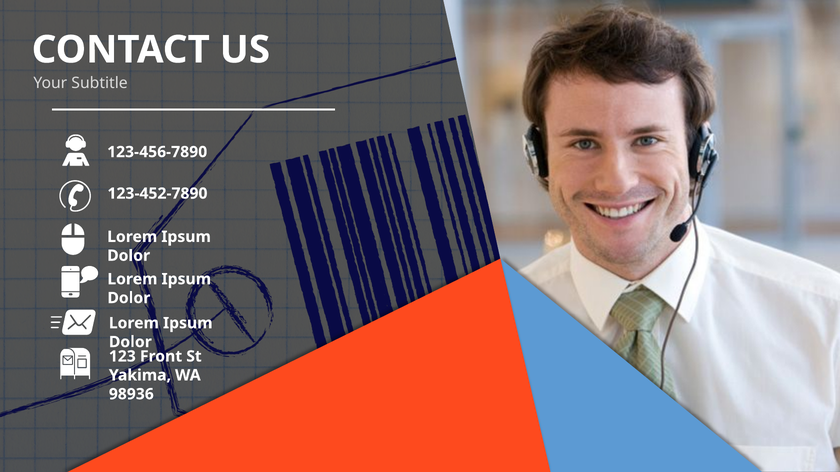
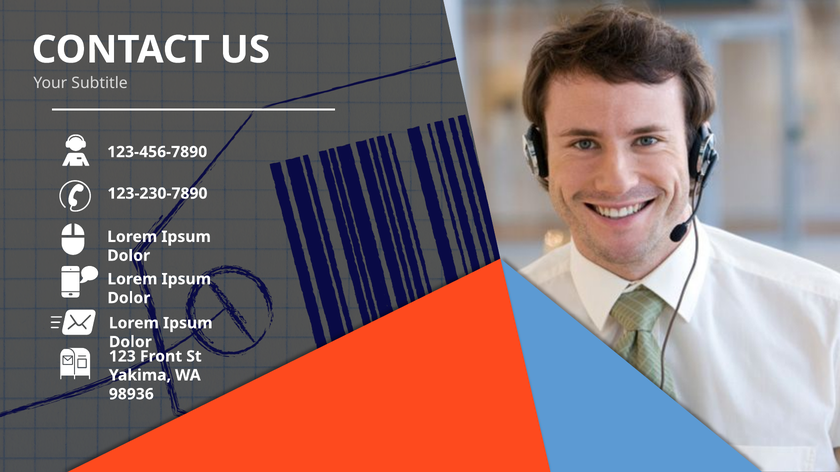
123-452-7890: 123-452-7890 -> 123-230-7890
